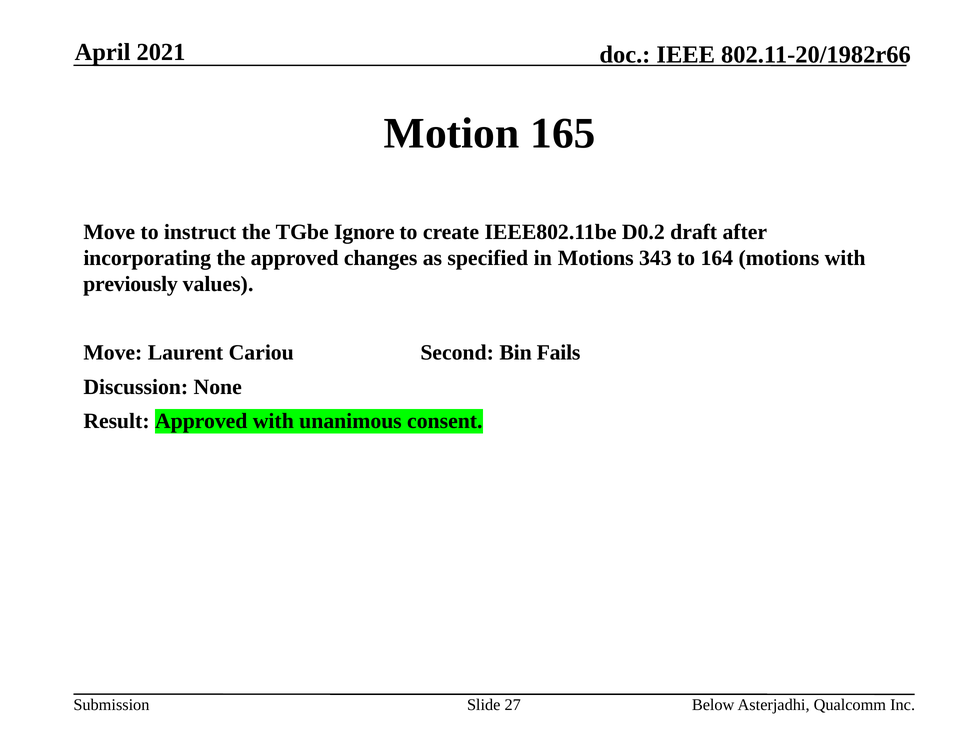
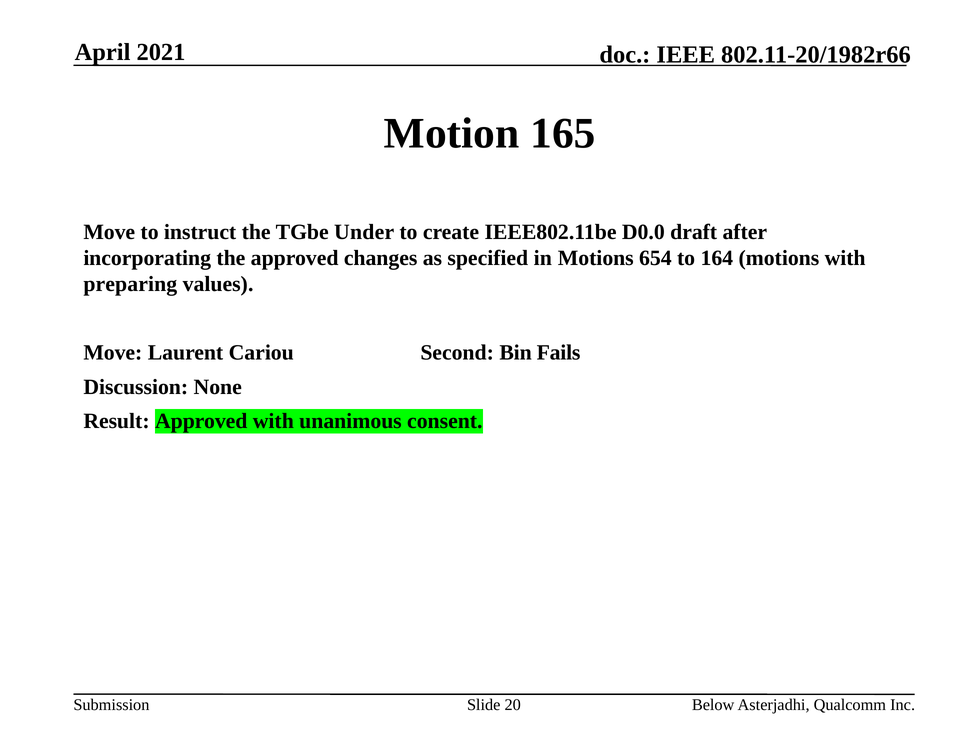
Ignore: Ignore -> Under
D0.2: D0.2 -> D0.0
343: 343 -> 654
previously: previously -> preparing
27: 27 -> 20
